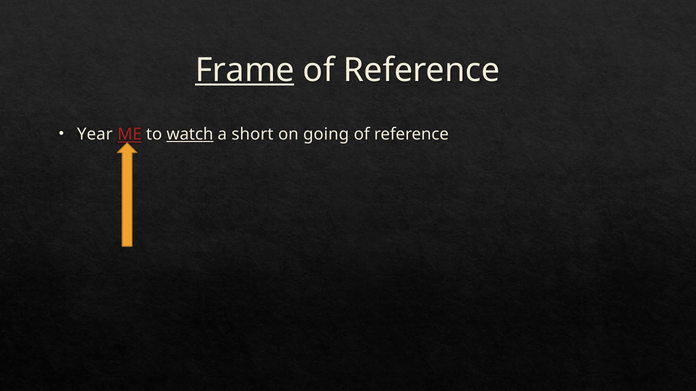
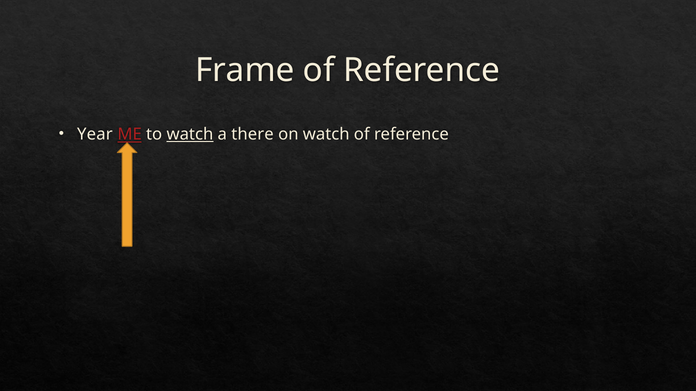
Frame underline: present -> none
short: short -> there
on going: going -> watch
